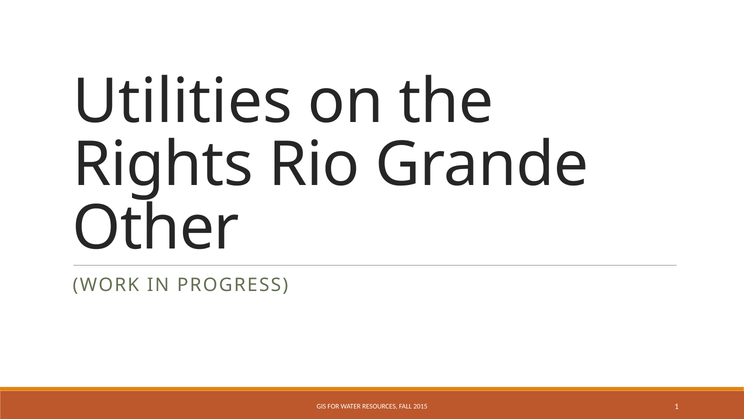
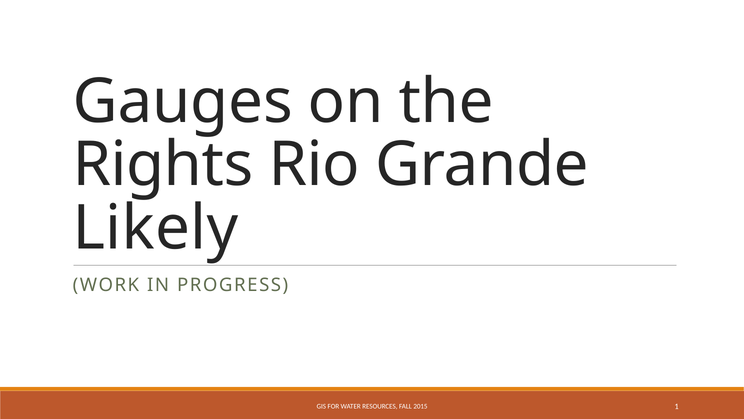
Utilities: Utilities -> Gauges
Other: Other -> Likely
